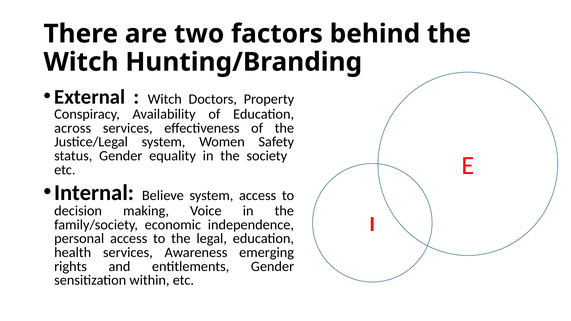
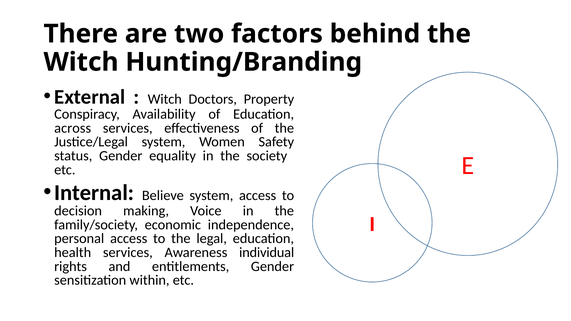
emerging: emerging -> individual
